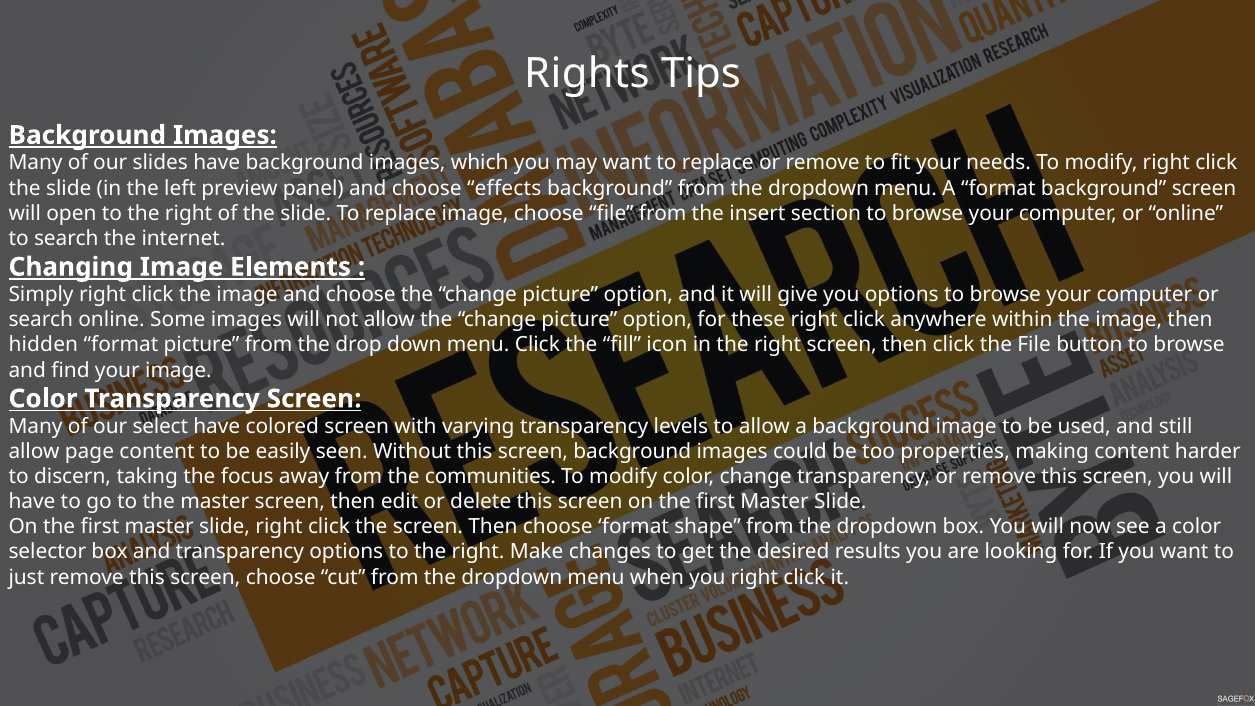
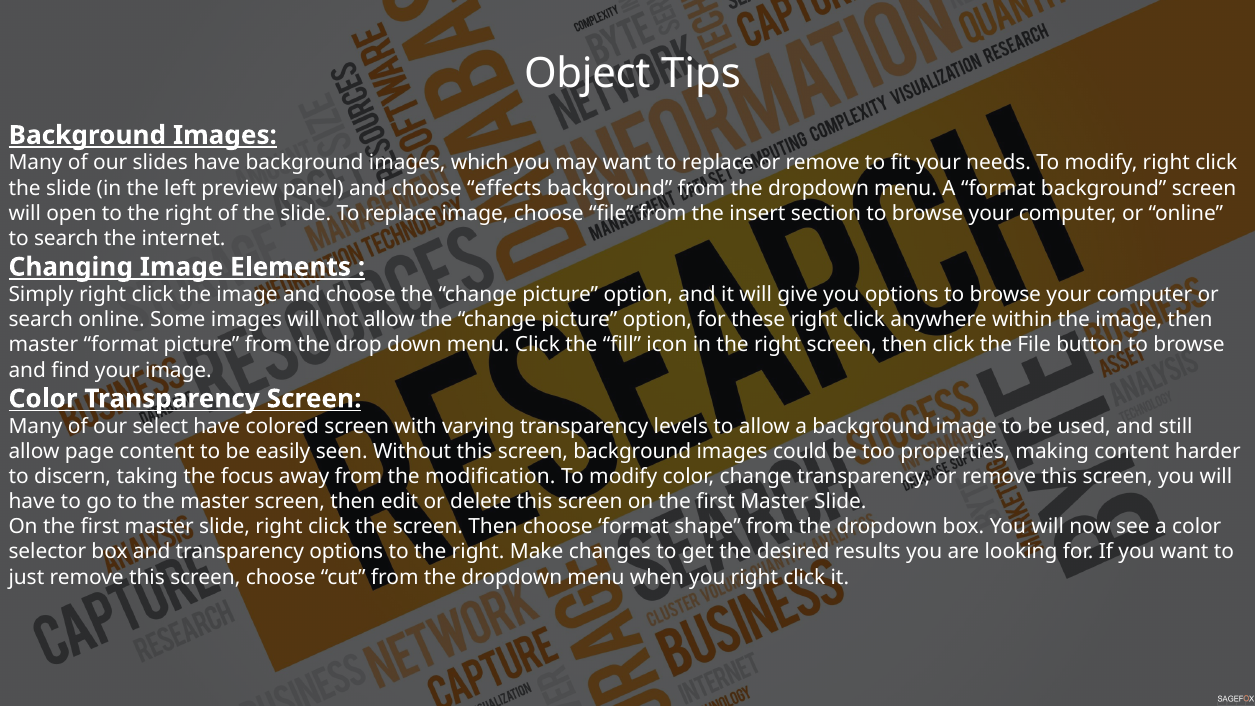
Rights: Rights -> Object
hidden at (43, 345): hidden -> master
communities: communities -> modification
